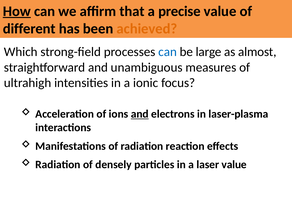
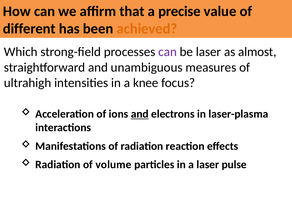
How underline: present -> none
can at (168, 52) colour: blue -> purple
be large: large -> laser
ionic: ionic -> knee
densely: densely -> volume
laser value: value -> pulse
